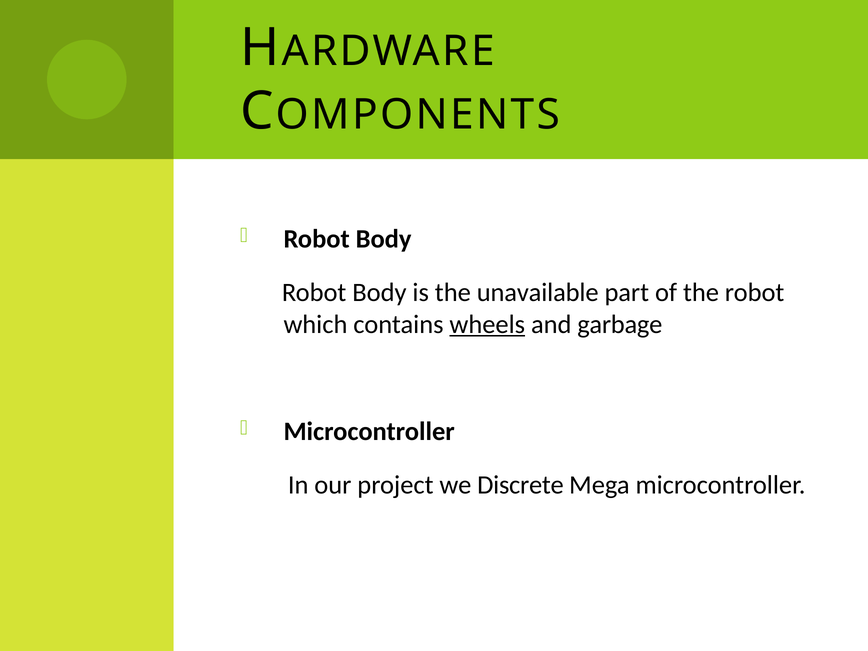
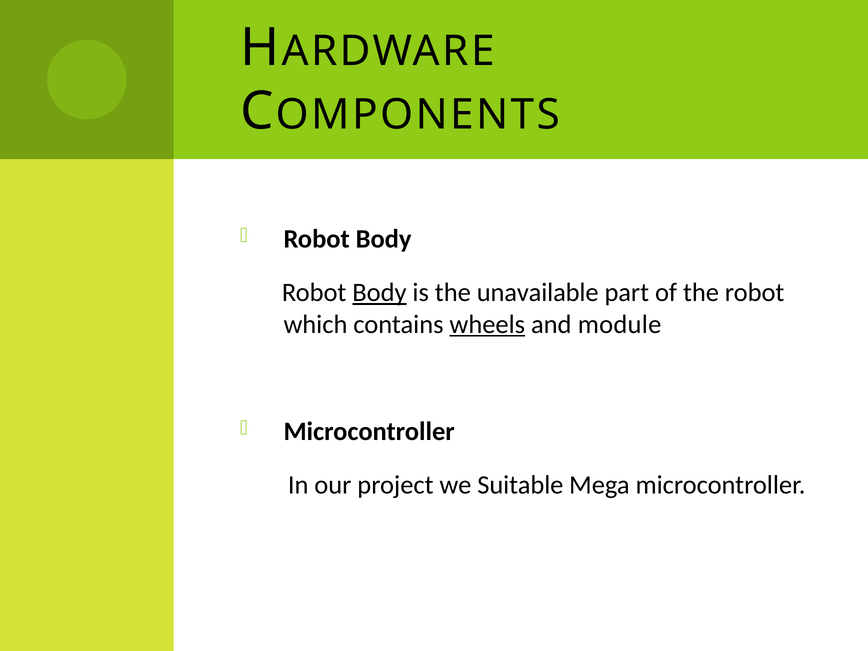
Body at (379, 293) underline: none -> present
garbage: garbage -> module
Discrete: Discrete -> Suitable
